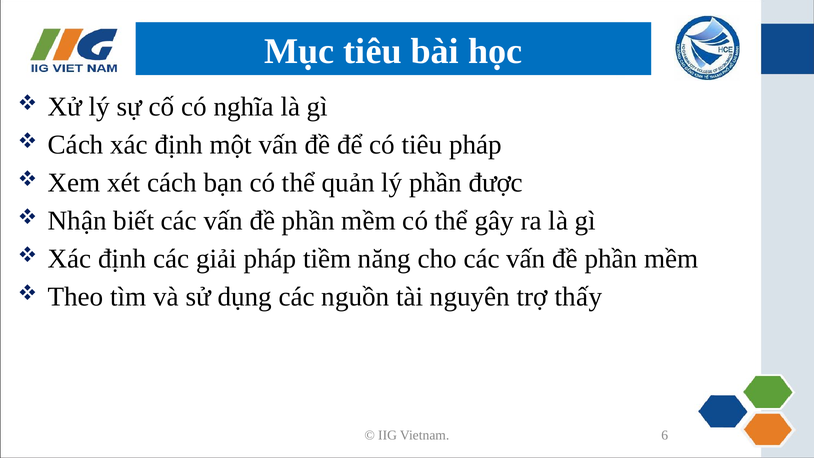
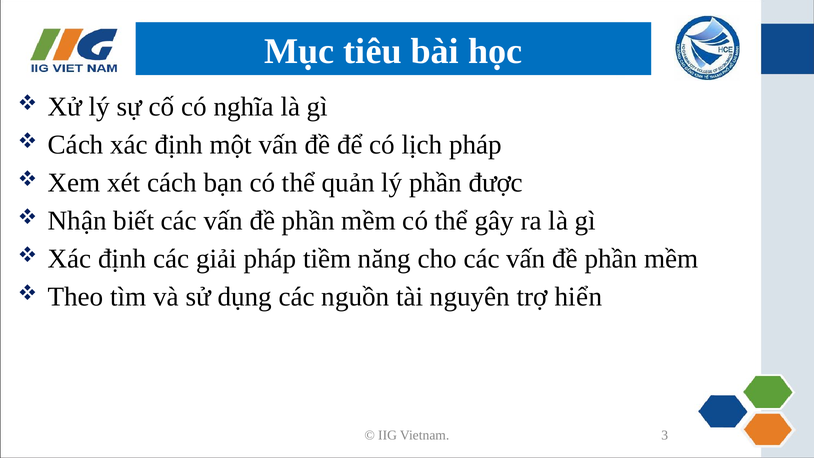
có tiêu: tiêu -> lịch
thấy: thấy -> hiển
6: 6 -> 3
